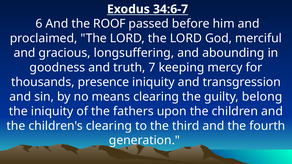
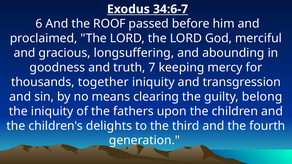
presence: presence -> together
children's clearing: clearing -> delights
